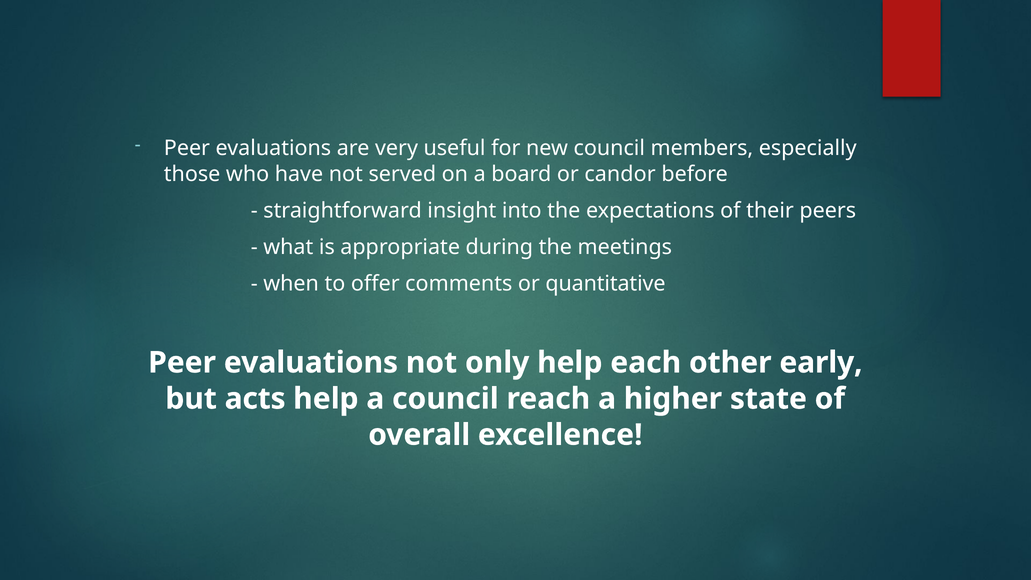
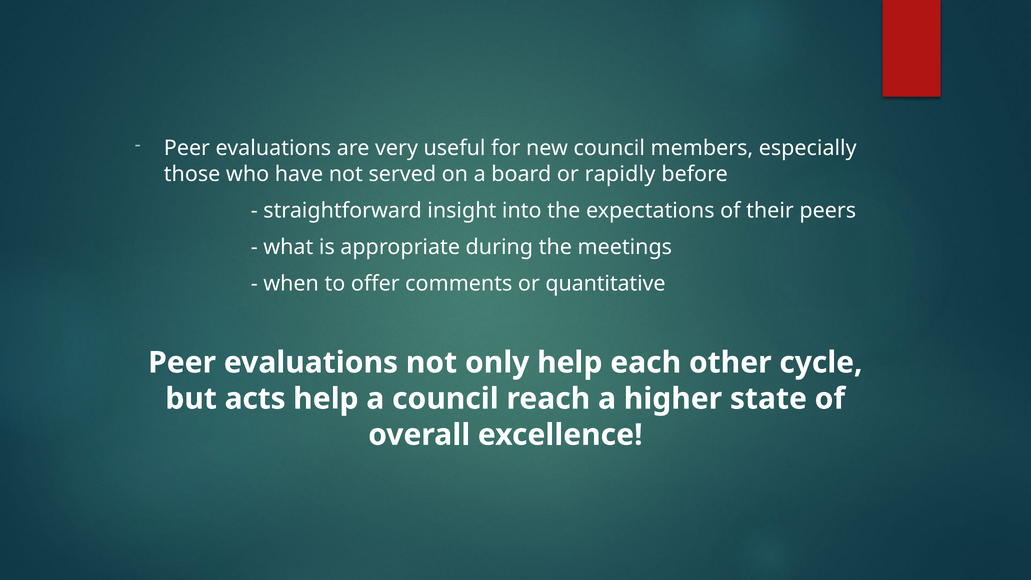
candor: candor -> rapidly
early: early -> cycle
